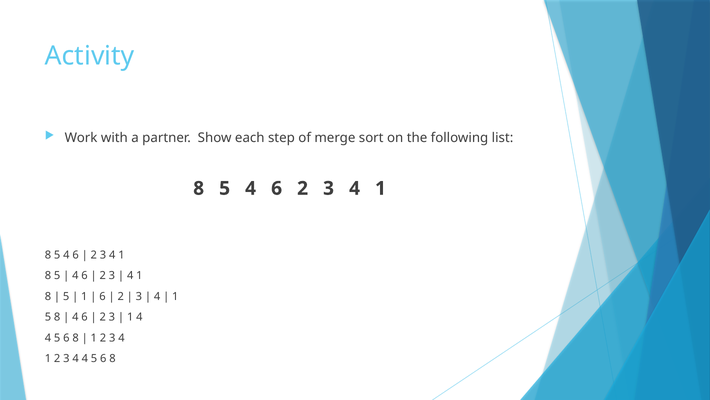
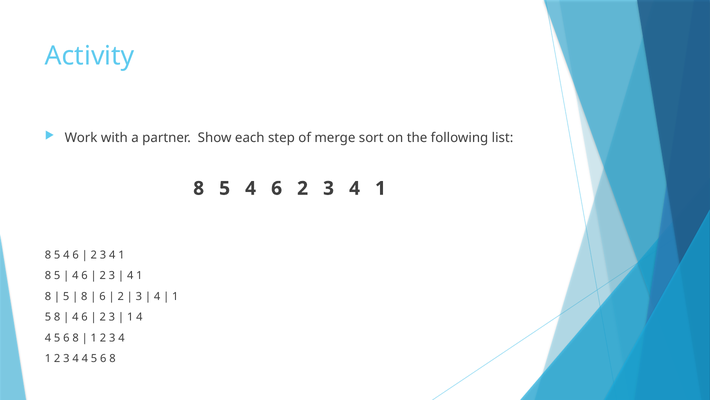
1 at (84, 296): 1 -> 8
